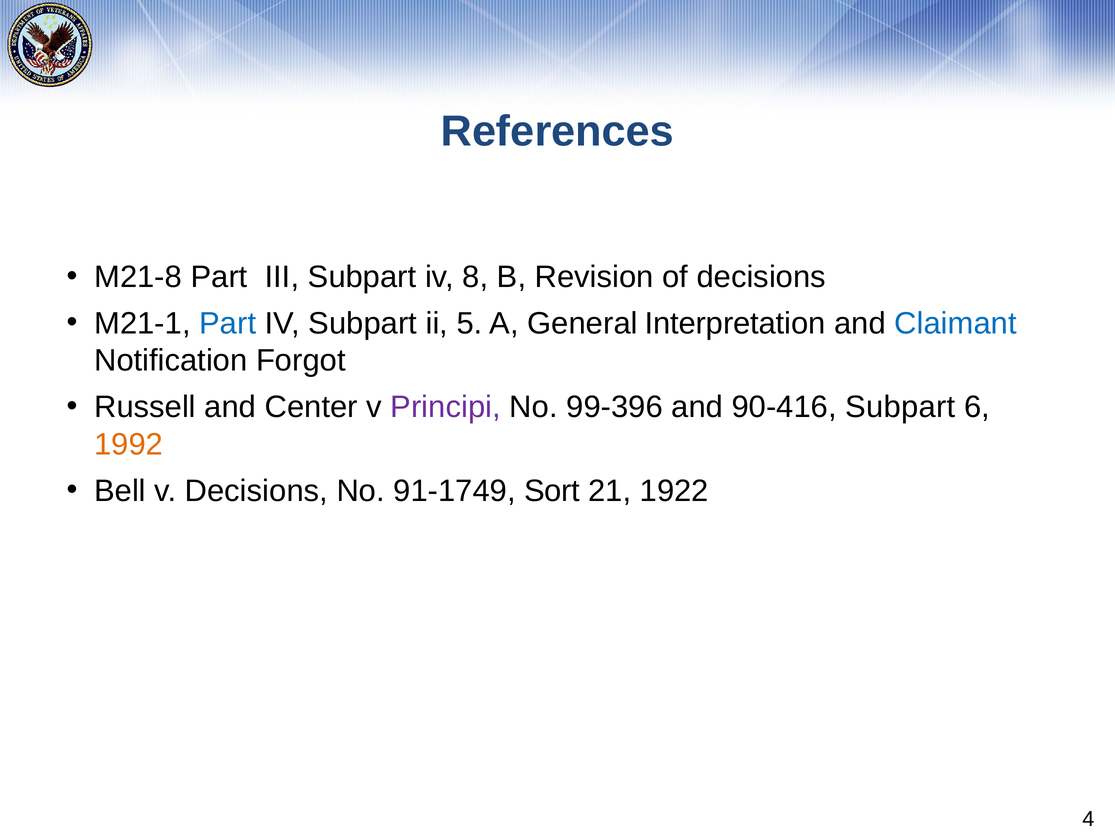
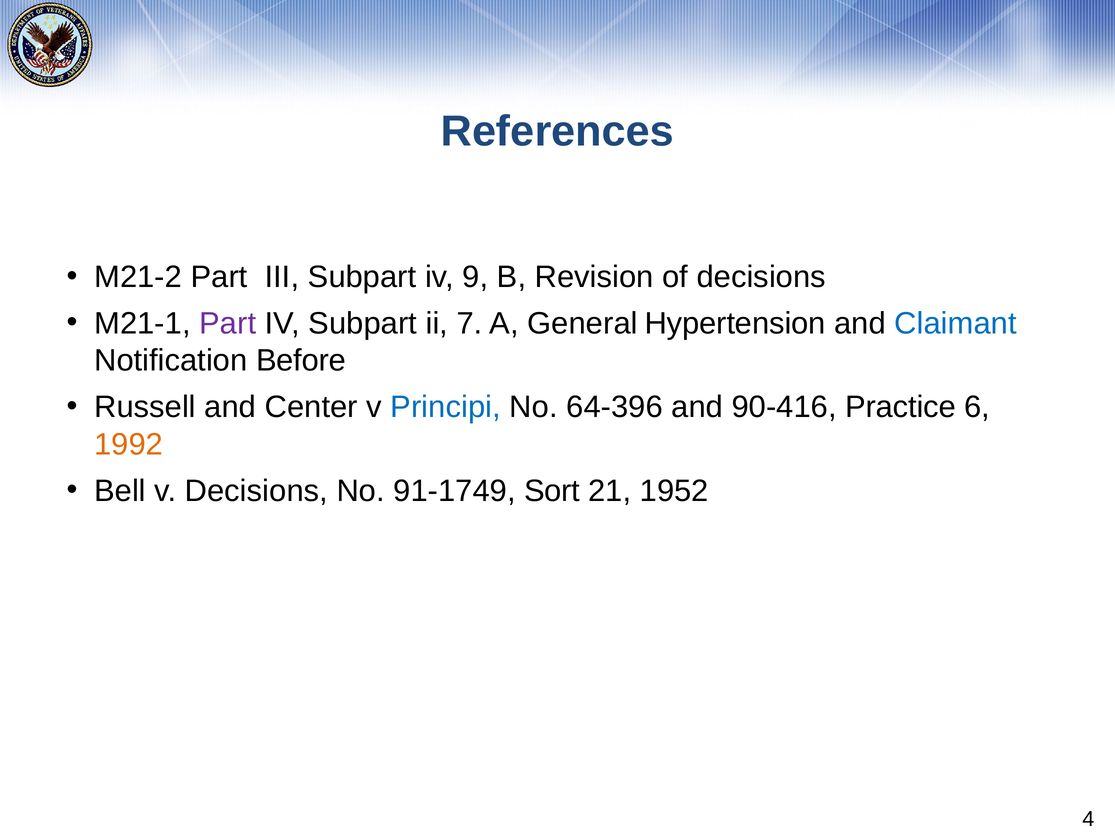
M21-8: M21-8 -> M21-2
8: 8 -> 9
Part at (228, 324) colour: blue -> purple
5: 5 -> 7
Interpretation: Interpretation -> Hypertension
Forgot: Forgot -> Before
Principi colour: purple -> blue
99-396: 99-396 -> 64-396
90-416 Subpart: Subpart -> Practice
1922: 1922 -> 1952
